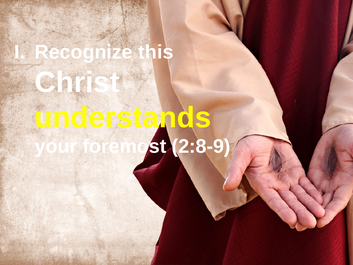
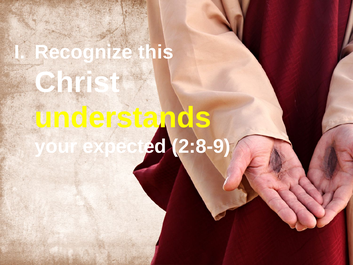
foremost: foremost -> expected
